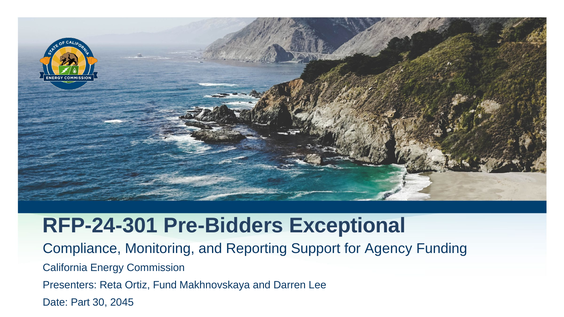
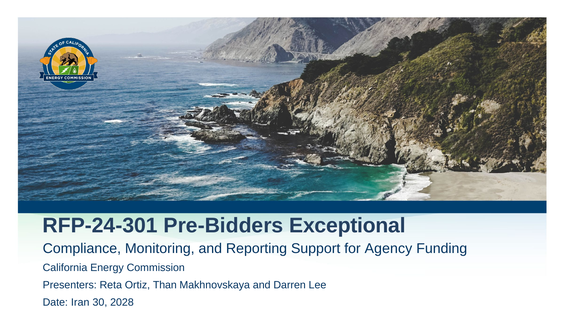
Fund: Fund -> Than
Part: Part -> Iran
2045: 2045 -> 2028
